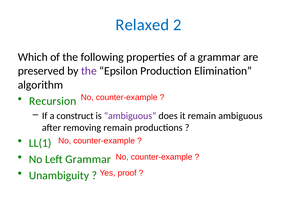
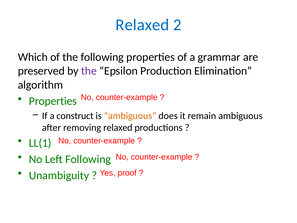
Recursion at (53, 101): Recursion -> Properties
ambiguous at (130, 116) colour: purple -> orange
removing remain: remain -> relaxed
Left Grammar: Grammar -> Following
